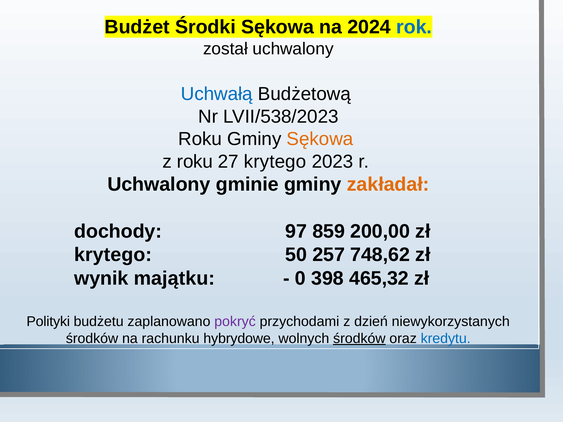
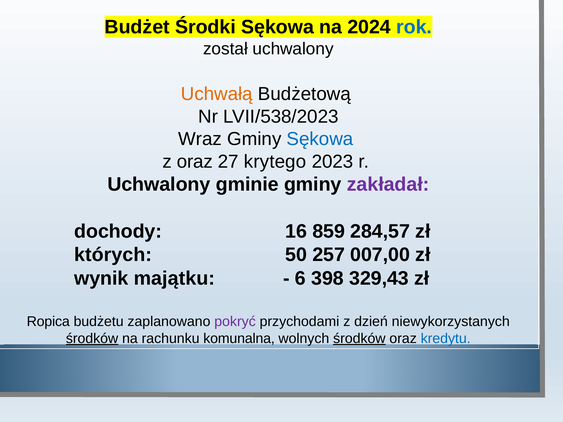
Uchwałą colour: blue -> orange
Roku at (200, 139): Roku -> Wraz
Sękowa at (320, 139) colour: orange -> blue
z roku: roku -> oraz
zakładał colour: orange -> purple
97: 97 -> 16
200,00: 200,00 -> 284,57
krytego at (113, 255): krytego -> których
748,62: 748,62 -> 007,00
0: 0 -> 6
465,32: 465,32 -> 329,43
Polityki: Polityki -> Ropica
środków at (92, 339) underline: none -> present
hybrydowe: hybrydowe -> komunalna
